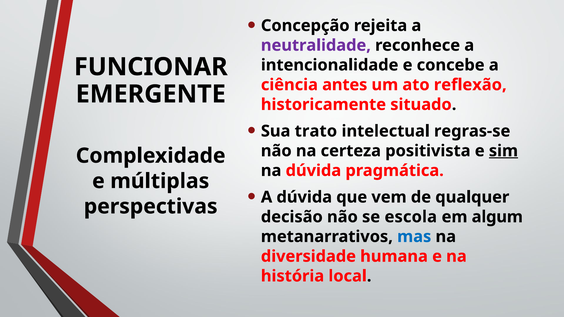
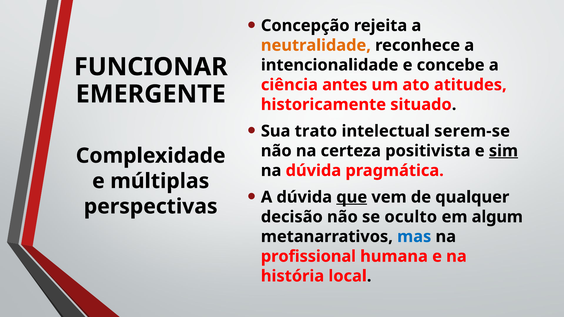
neutralidade colour: purple -> orange
reflexão: reflexão -> atitudes
regras-se: regras-se -> serem-se
que underline: none -> present
escola: escola -> oculto
diversidade: diversidade -> profissional
